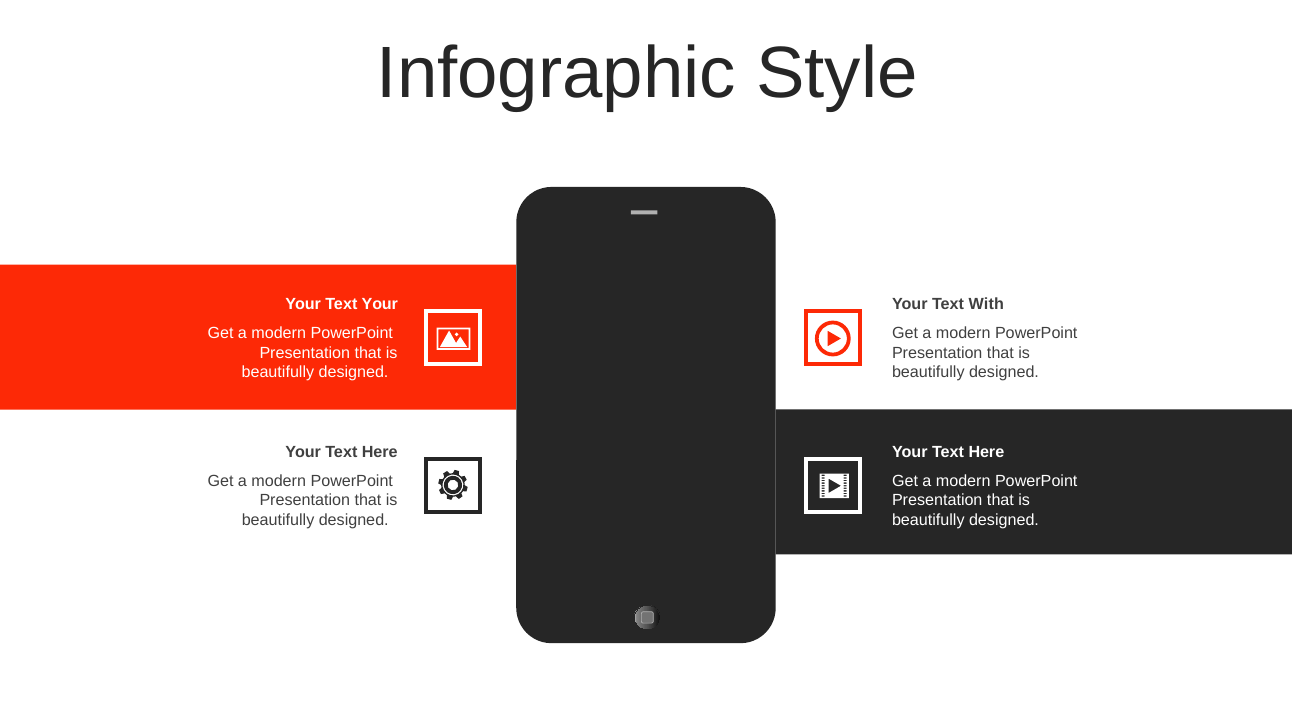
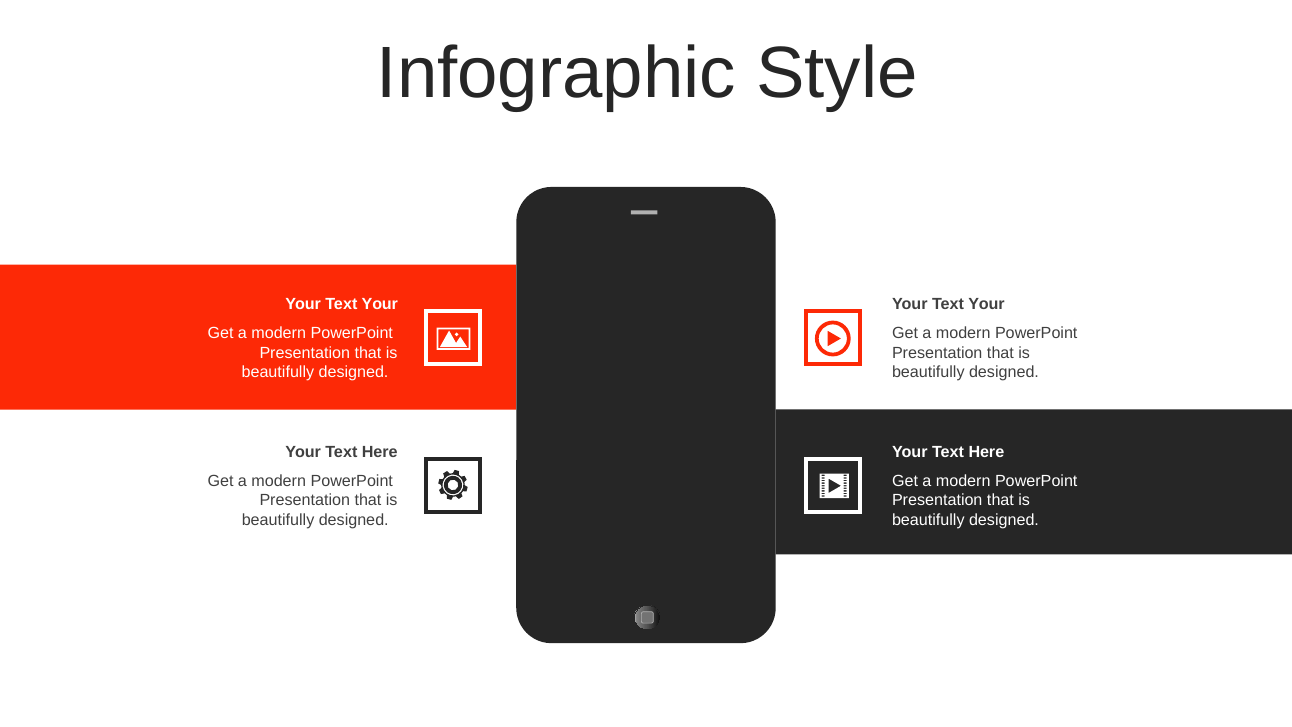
With at (986, 304): With -> Your
